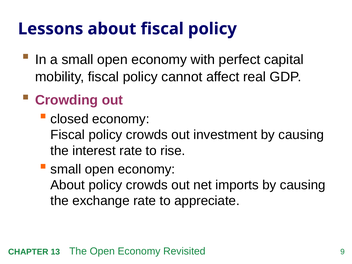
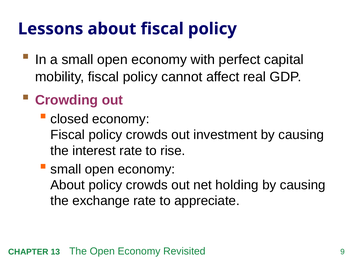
imports: imports -> holding
